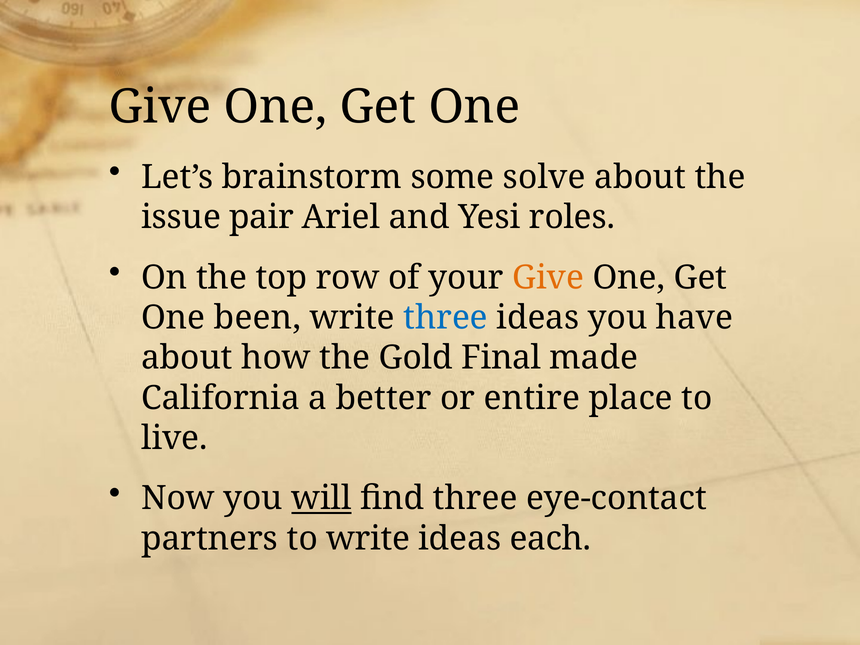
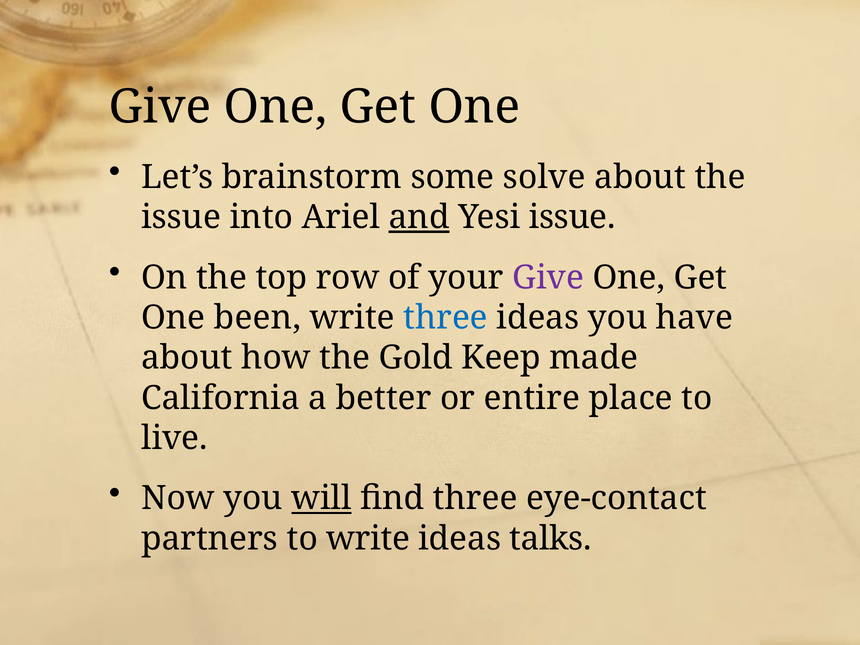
pair: pair -> into
and underline: none -> present
Yesi roles: roles -> issue
Give at (548, 278) colour: orange -> purple
Final: Final -> Keep
each: each -> talks
